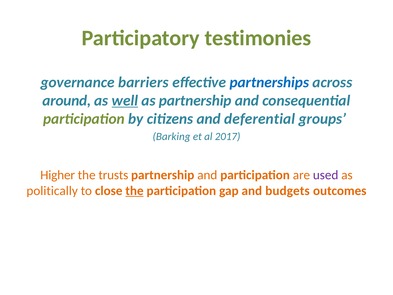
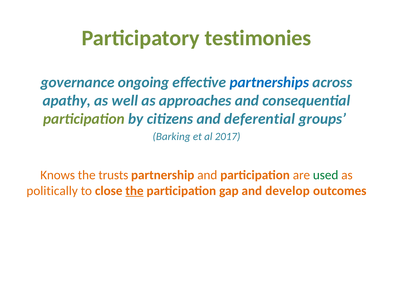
barriers: barriers -> ongoing
around: around -> apathy
well underline: present -> none
as partnership: partnership -> approaches
Higher: Higher -> Knows
used colour: purple -> green
budgets: budgets -> develop
